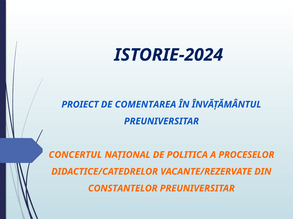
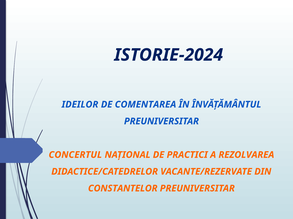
PROIECT: PROIECT -> IDEILOR
POLITICA: POLITICA -> PRACTICI
PROCESELOR: PROCESELOR -> REZOLVAREA
